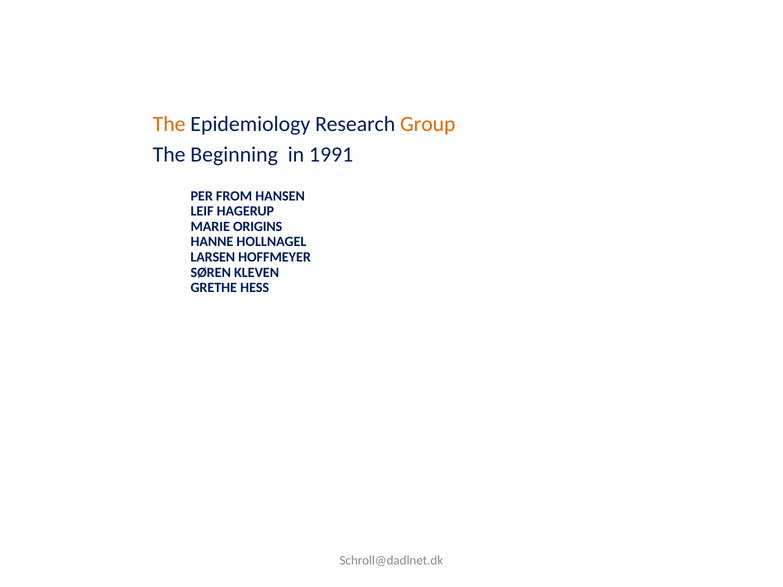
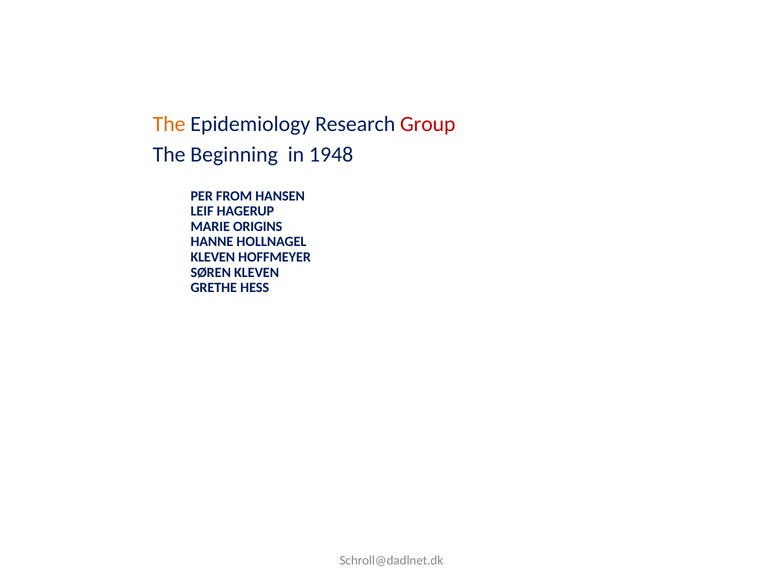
Group colour: orange -> red
1991: 1991 -> 1948
LARSEN at (213, 257): LARSEN -> KLEVEN
